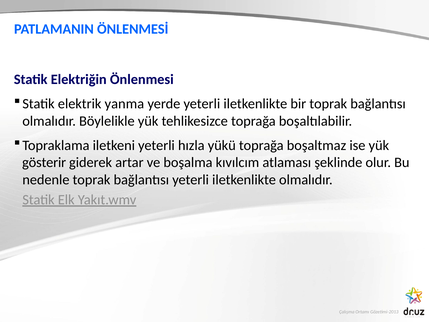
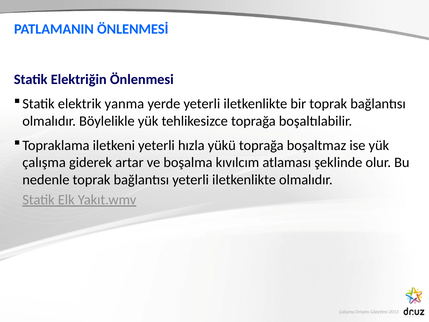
gösterir at (44, 162): gösterir -> çalışma
